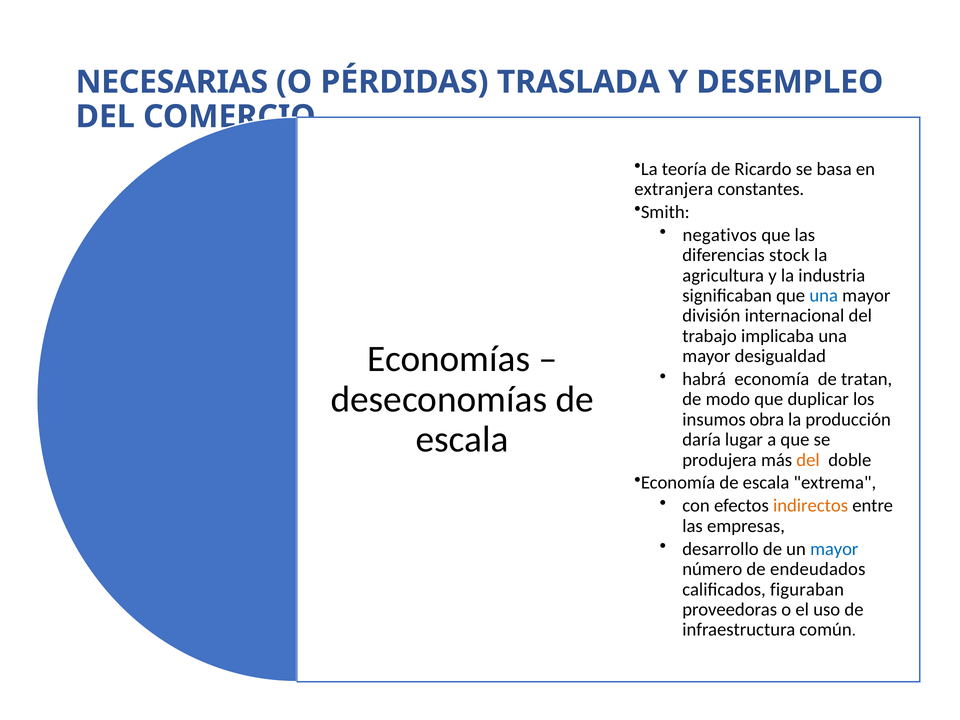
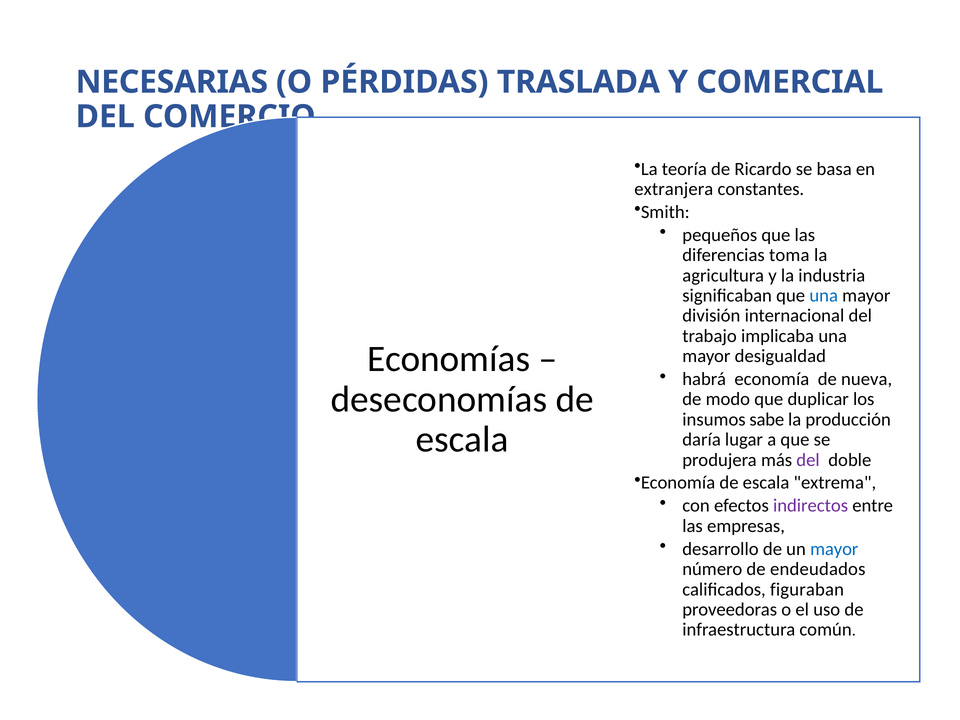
DESEMPLEO: DESEMPLEO -> COMERCIAL
negativos: negativos -> pequeños
stock: stock -> toma
tratan: tratan -> nueva
obra: obra -> sabe
del at (808, 460) colour: orange -> purple
indirectos colour: orange -> purple
